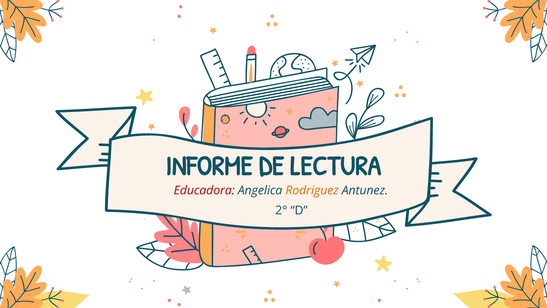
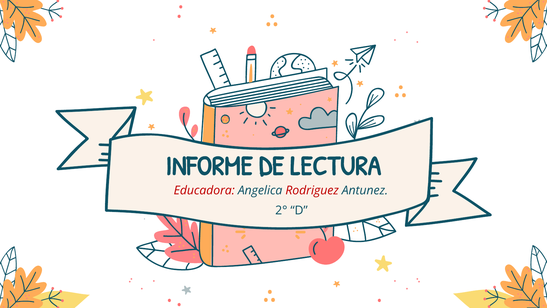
Rodriguez colour: orange -> red
